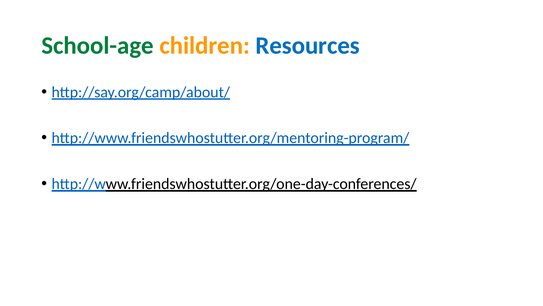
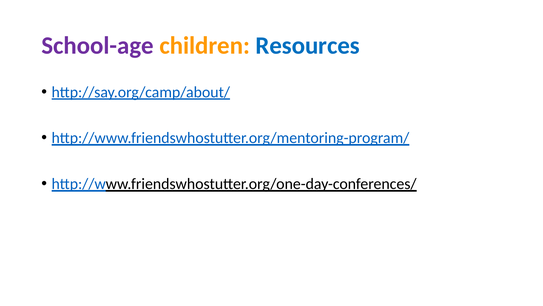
School-age colour: green -> purple
